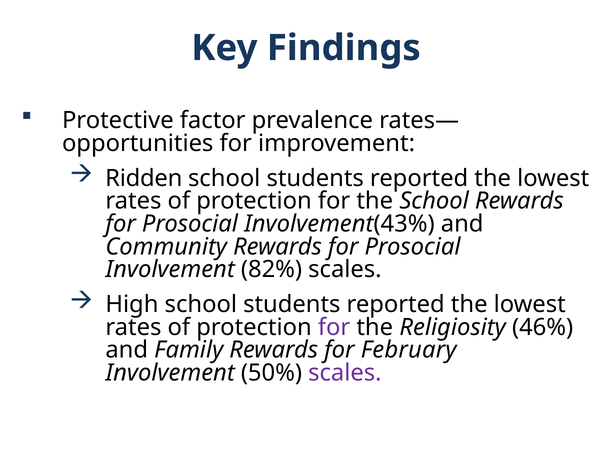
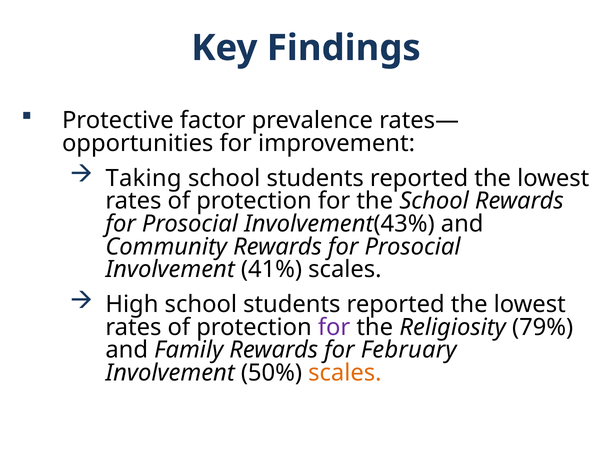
Ridden: Ridden -> Taking
82%: 82% -> 41%
46%: 46% -> 79%
scales at (345, 373) colour: purple -> orange
